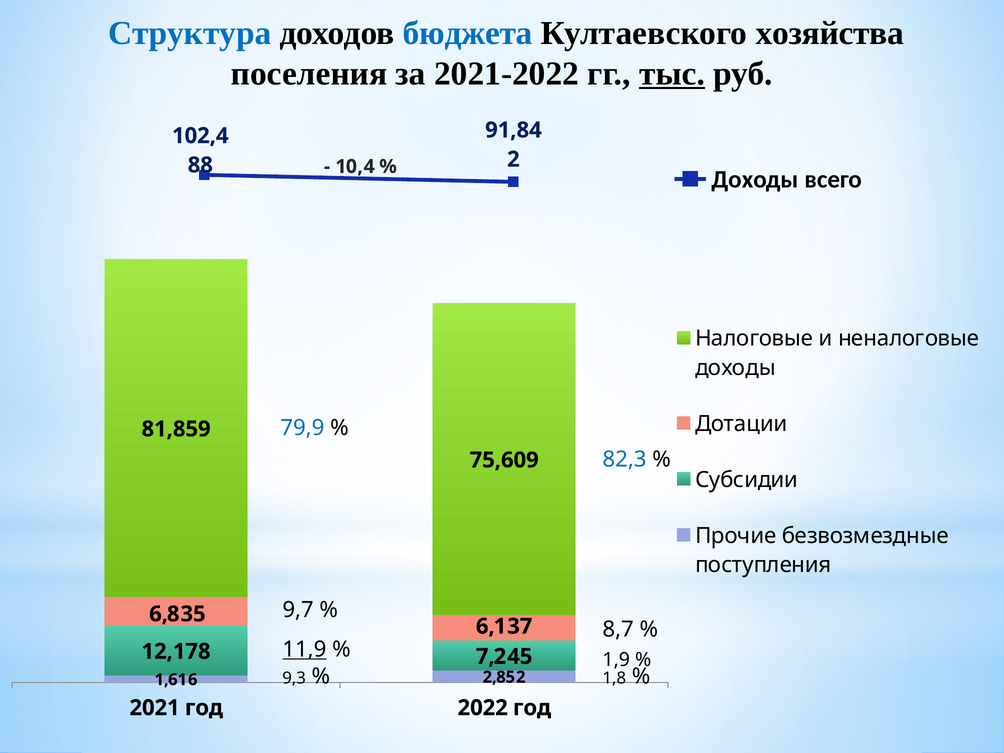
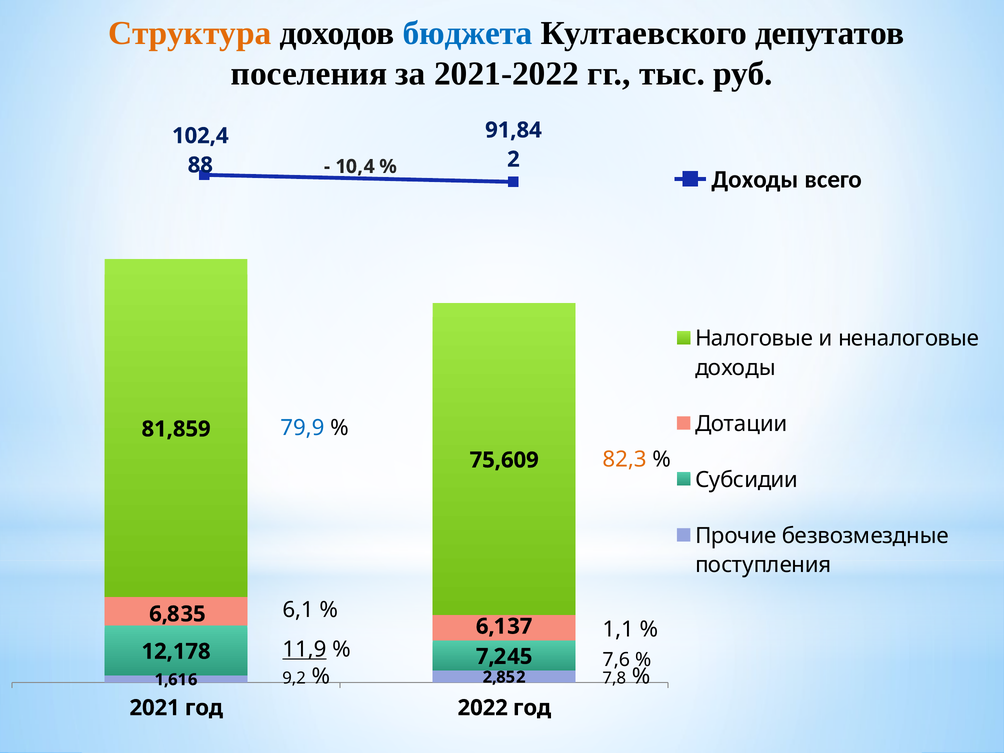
Структура colour: blue -> orange
хозяйства: хозяйства -> депутатов
тыс underline: present -> none
82,3 colour: blue -> orange
9,7: 9,7 -> 6,1
8,7: 8,7 -> 1,1
1,9: 1,9 -> 7,6
9,3: 9,3 -> 9,2
1,8: 1,8 -> 7,8
